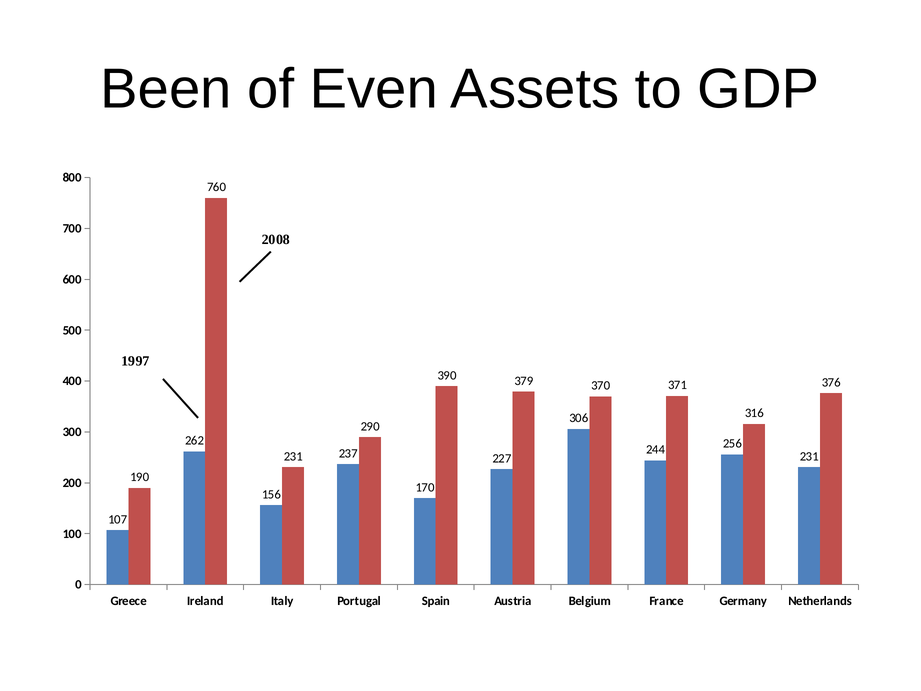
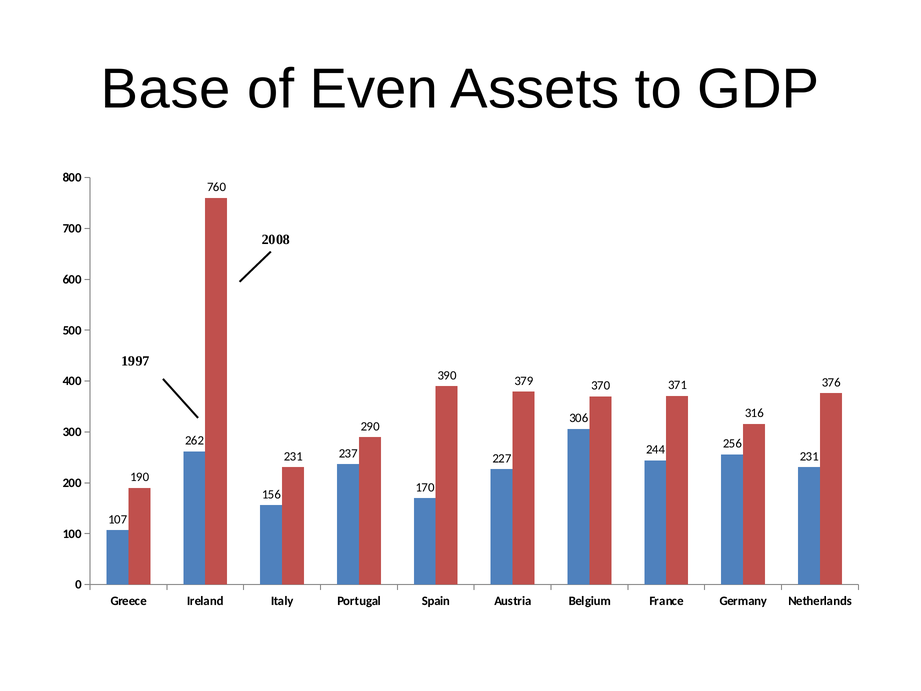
Been: Been -> Base
